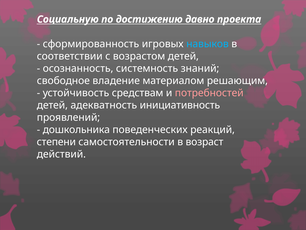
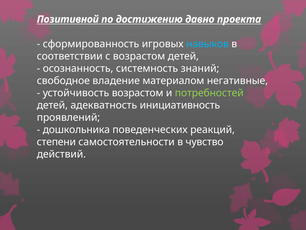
Социальную: Социальную -> Позитивной
решающим: решающим -> негативные
устойчивость средствам: средствам -> возрастом
потребностей colour: pink -> light green
возраст: возраст -> чувство
